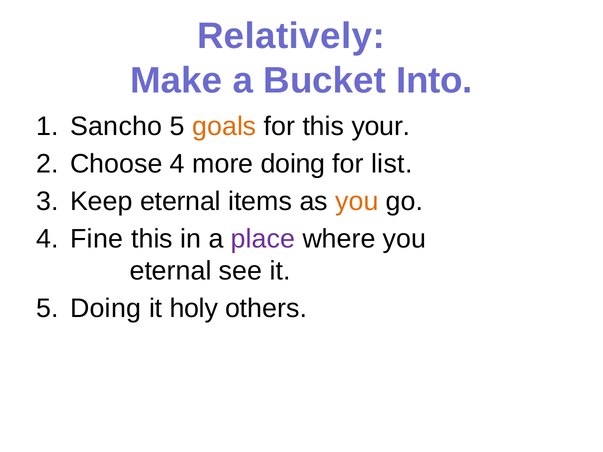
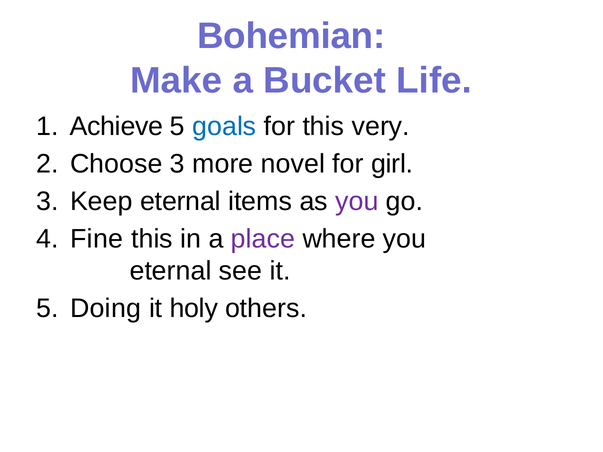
Relatively: Relatively -> Bohemian
Into: Into -> Life
Sancho: Sancho -> Achieve
goals colour: orange -> blue
your: your -> very
Choose 4: 4 -> 3
more doing: doing -> novel
list: list -> girl
you at (357, 202) colour: orange -> purple
